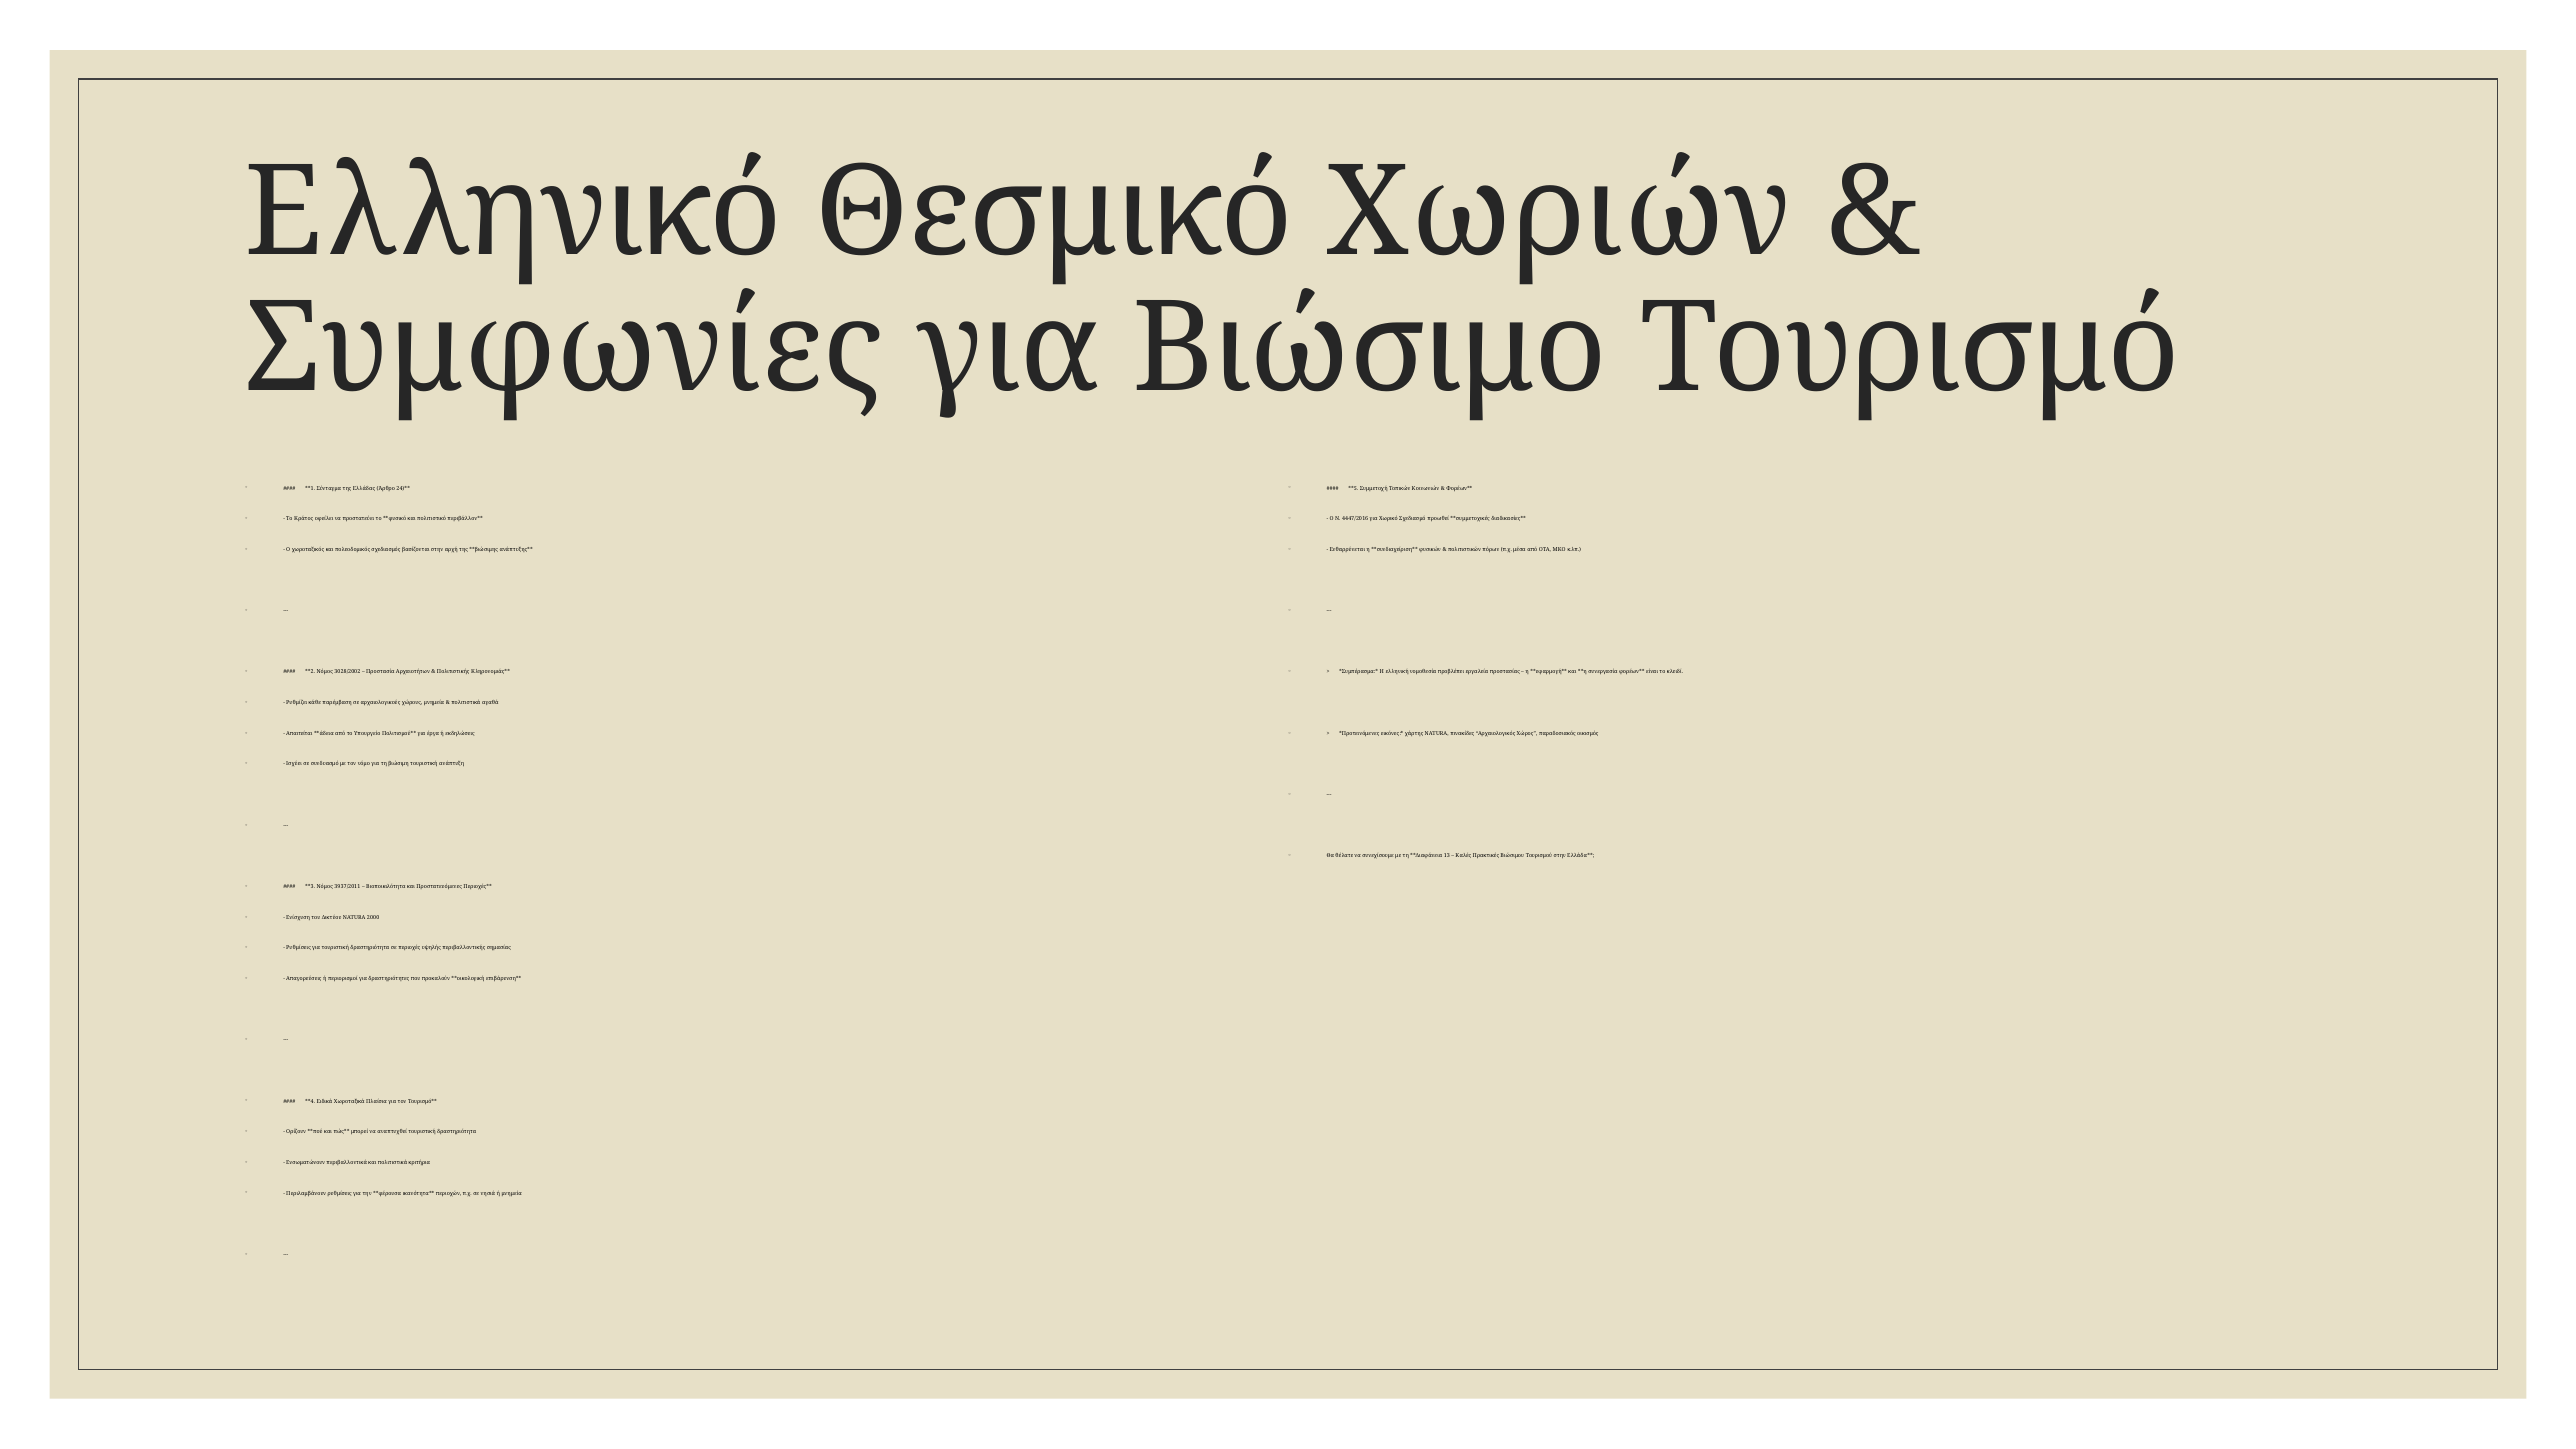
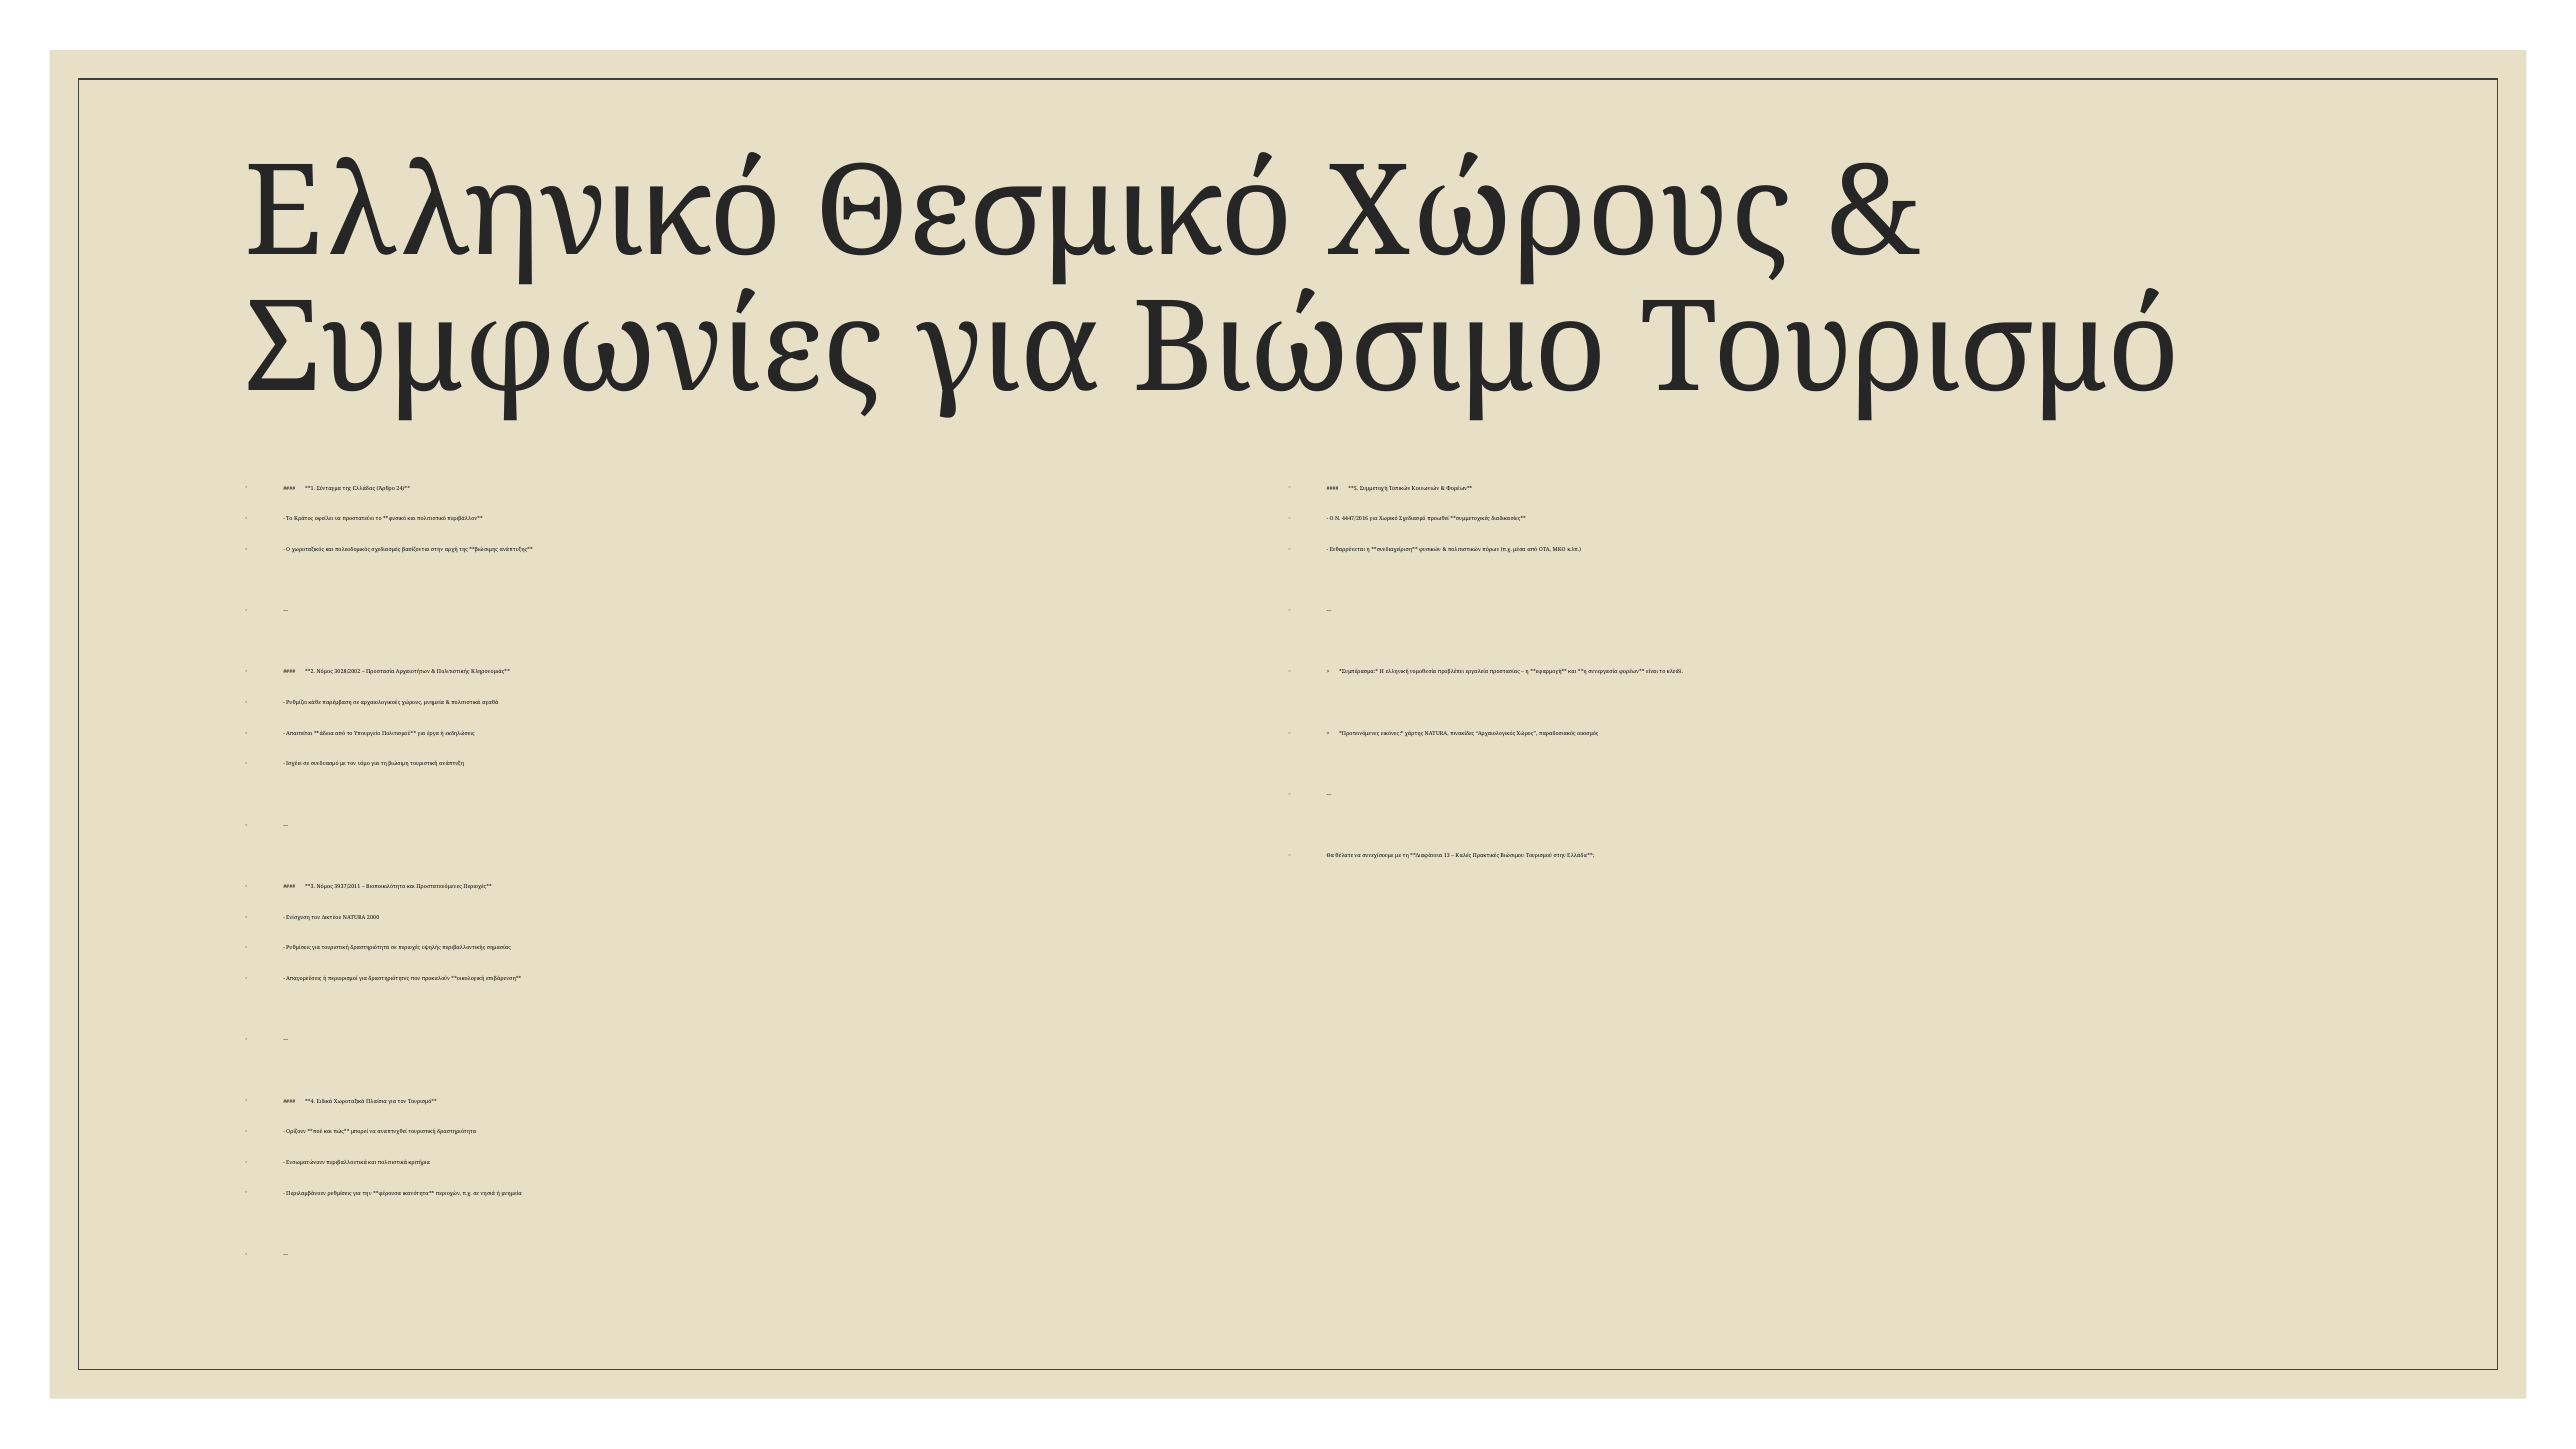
Θεσμικό Χωριών: Χωριών -> Χώρους
